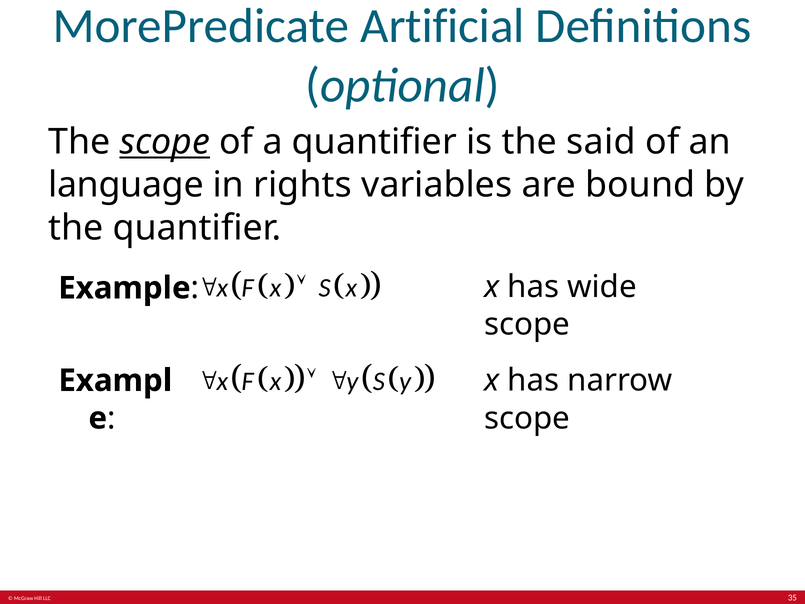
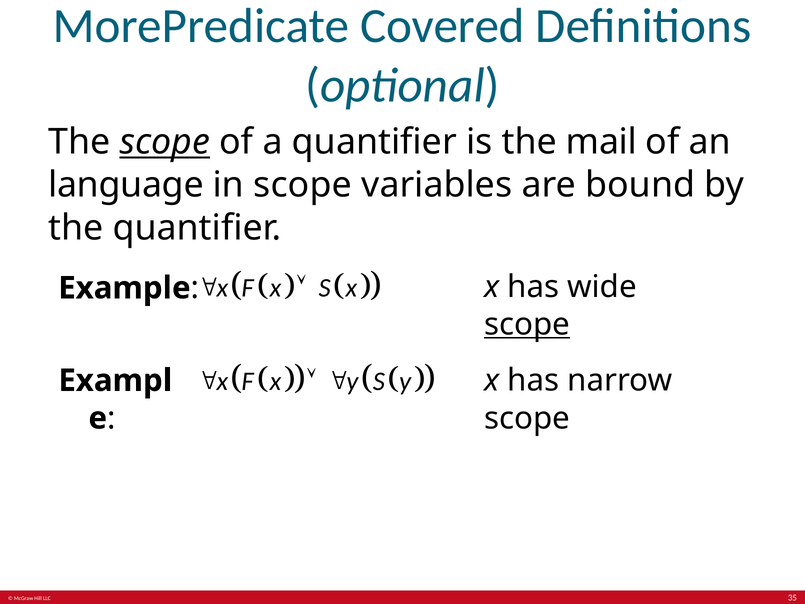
Artificial: Artificial -> Covered
said: said -> mail
in rights: rights -> scope
scope at (527, 324) underline: none -> present
